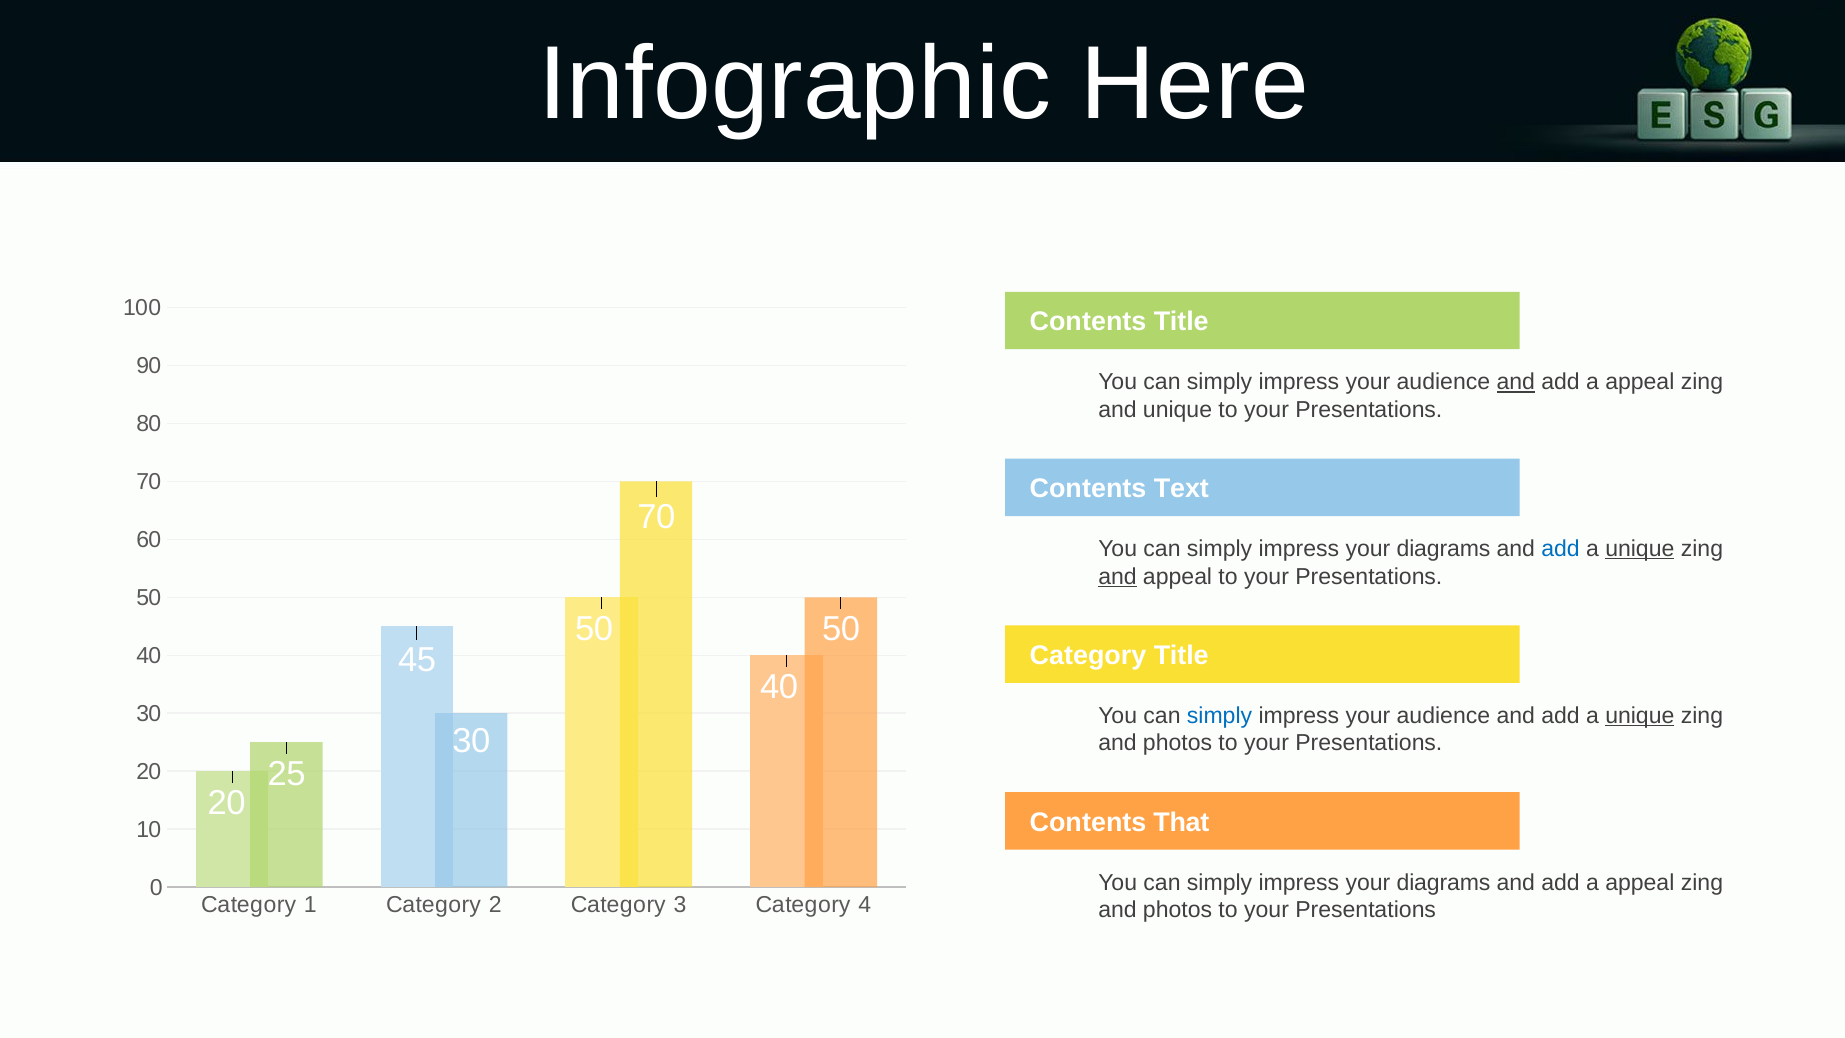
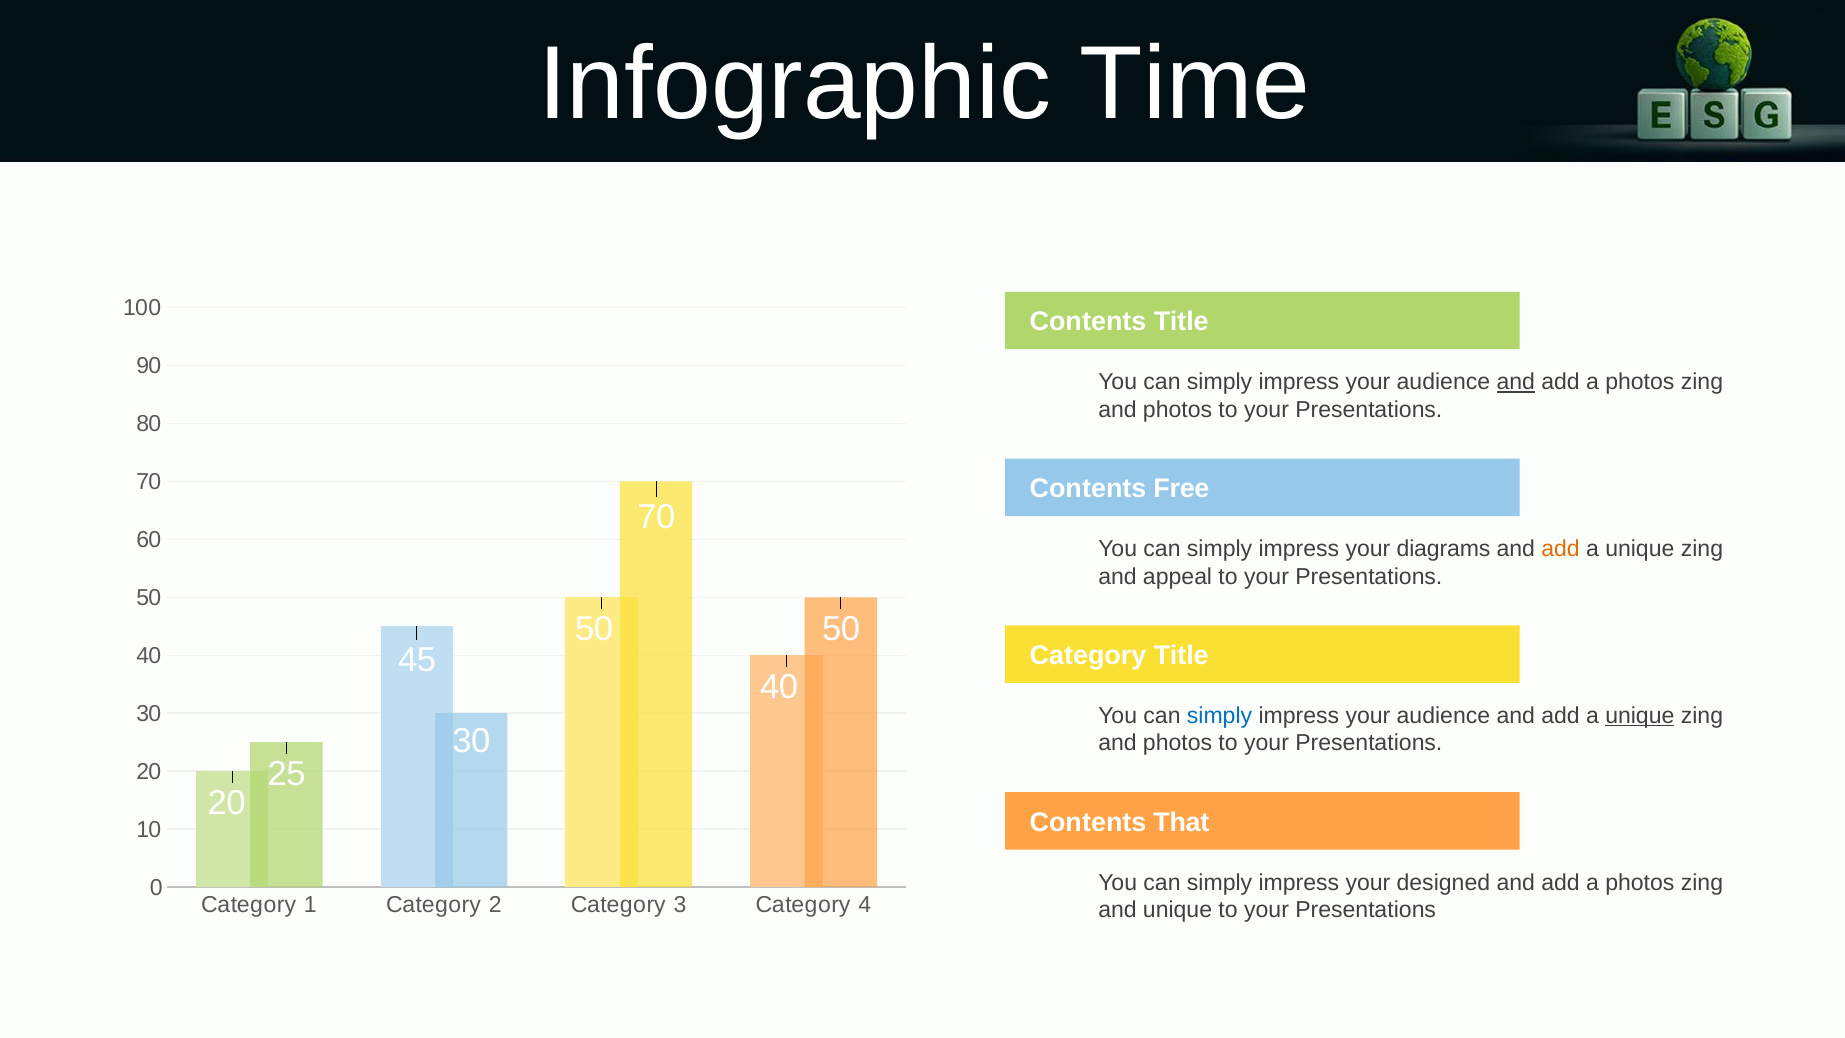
Here: Here -> Time
appeal at (1640, 382): appeal -> photos
unique at (1178, 410): unique -> photos
Text: Text -> Free
add at (1561, 549) colour: blue -> orange
unique at (1640, 549) underline: present -> none
and at (1118, 576) underline: present -> none
diagrams at (1443, 882): diagrams -> designed
appeal at (1640, 882): appeal -> photos
photos at (1178, 910): photos -> unique
